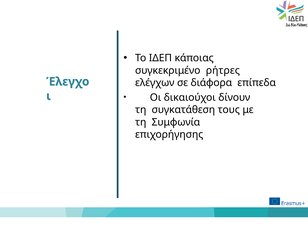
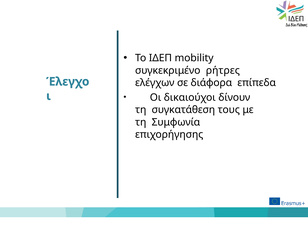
κάποιας: κάποιας -> mobility
